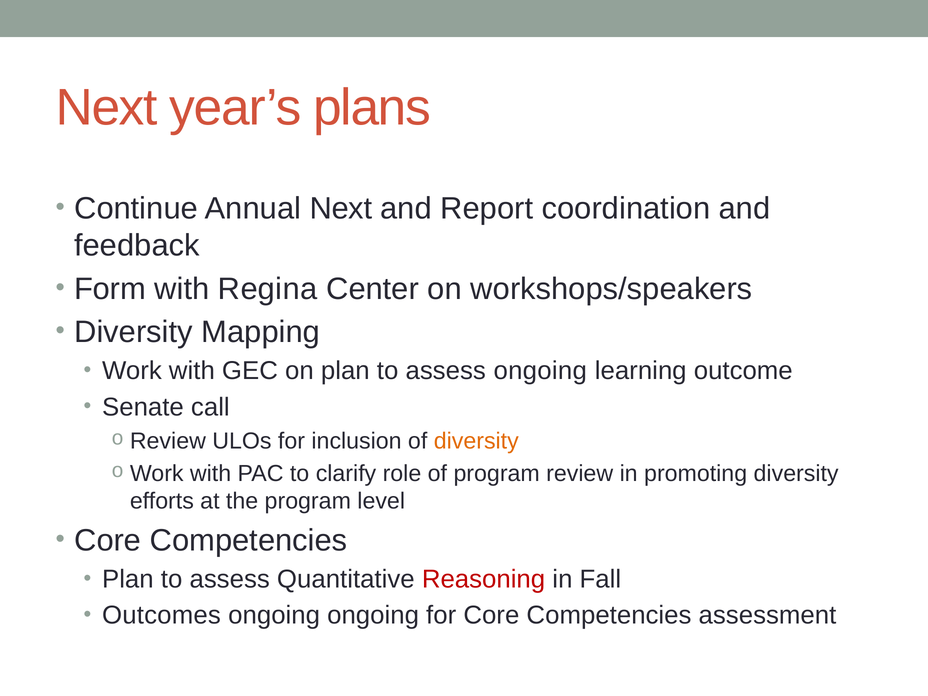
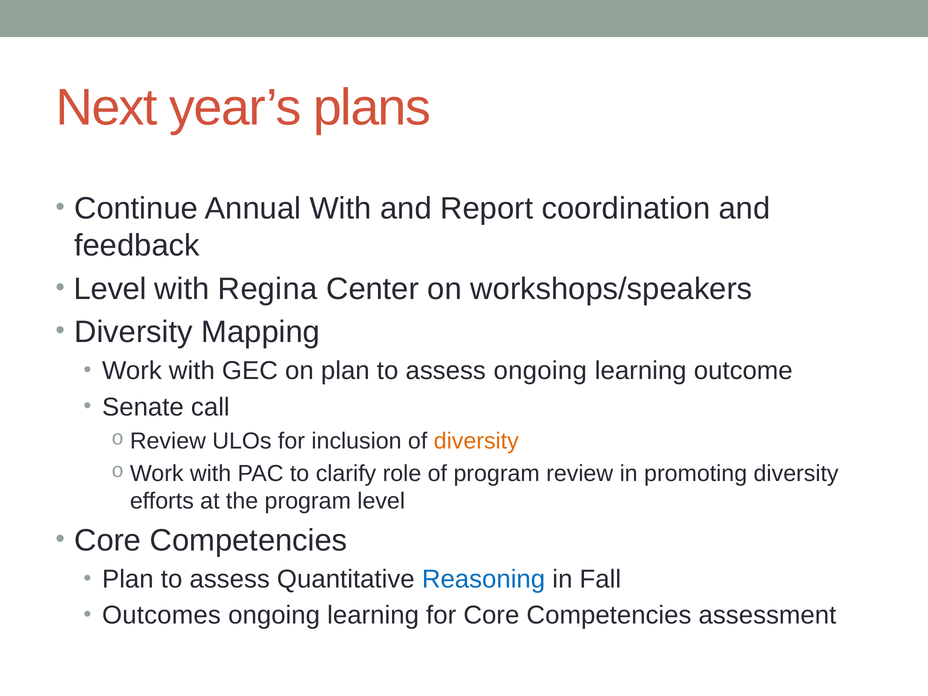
Annual Next: Next -> With
Form at (110, 289): Form -> Level
Reasoning colour: red -> blue
ongoing at (373, 615): ongoing -> learning
